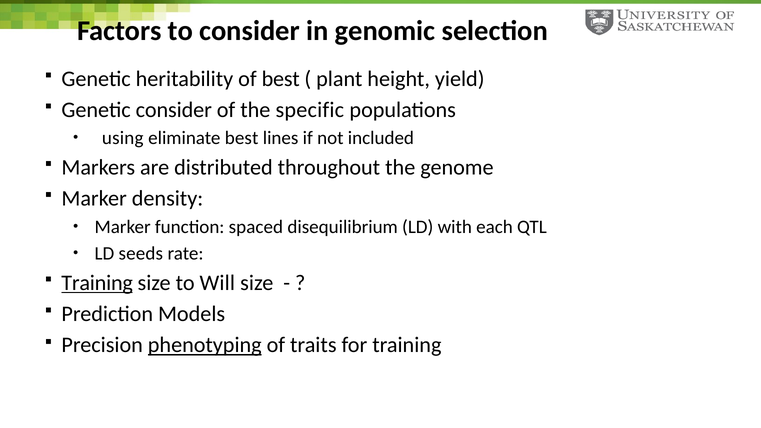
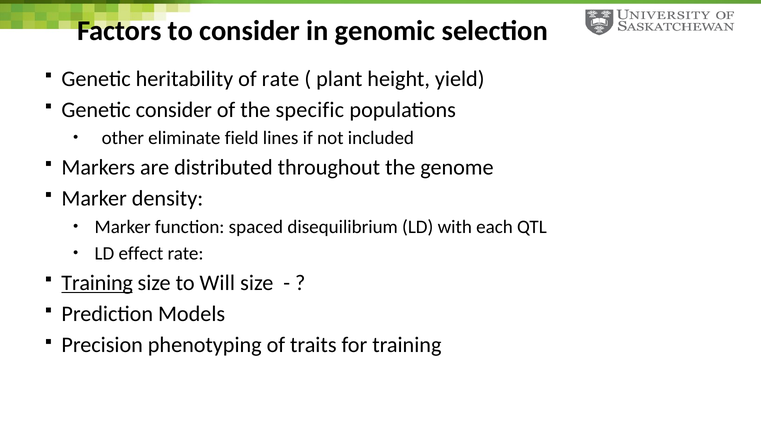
of best: best -> rate
using: using -> other
eliminate best: best -> field
seeds: seeds -> effect
phenotyping underline: present -> none
